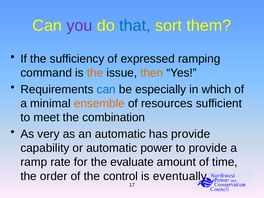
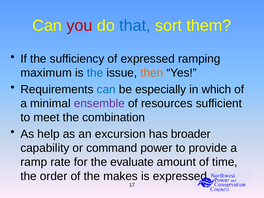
you colour: purple -> red
command: command -> maximum
the at (95, 73) colour: orange -> blue
ensemble colour: orange -> purple
very: very -> help
an automatic: automatic -> excursion
has provide: provide -> broader
or automatic: automatic -> command
control: control -> makes
is eventually: eventually -> expressed
